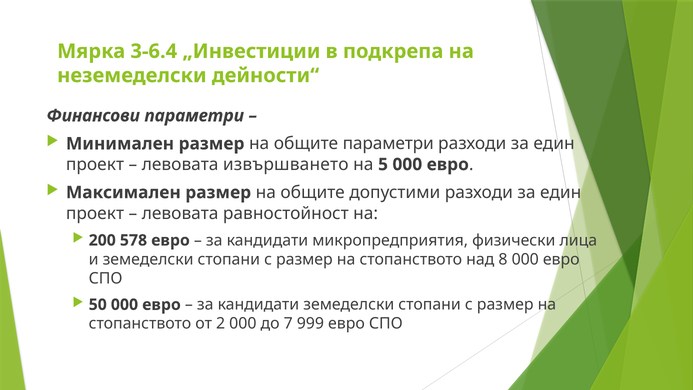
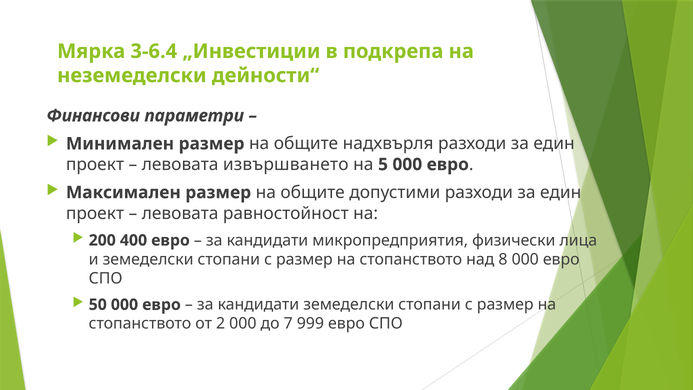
общите параметри: параметри -> надхвърля
578: 578 -> 400
